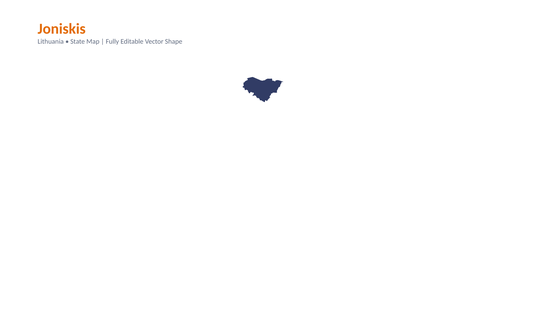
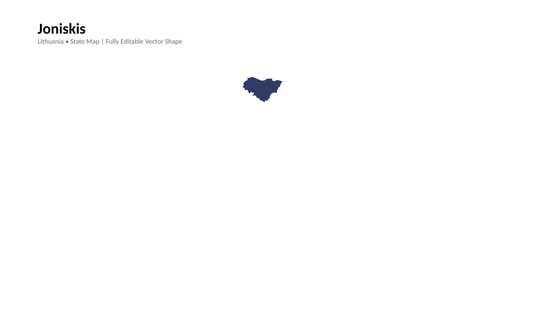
Joniskis colour: orange -> black
